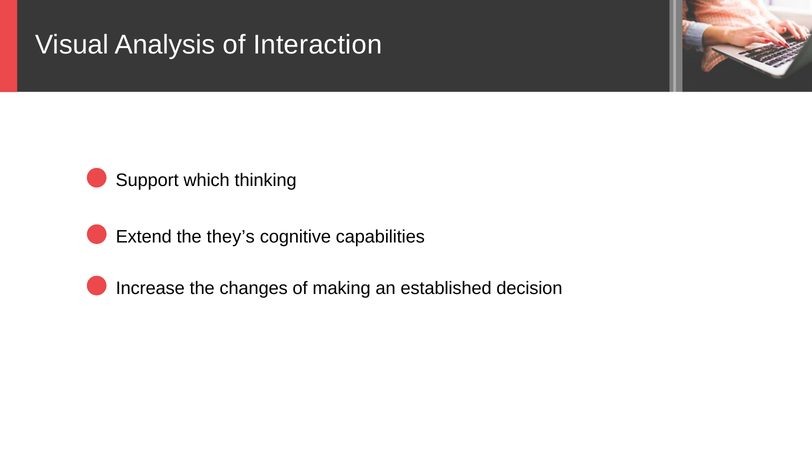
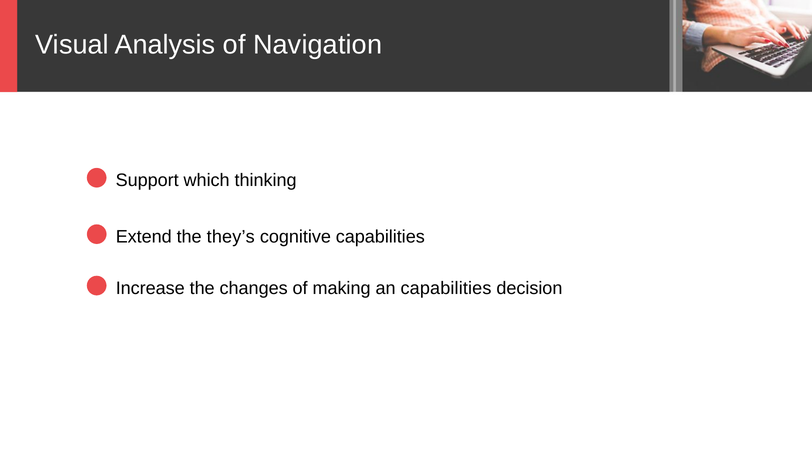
Interaction: Interaction -> Navigation
an established: established -> capabilities
